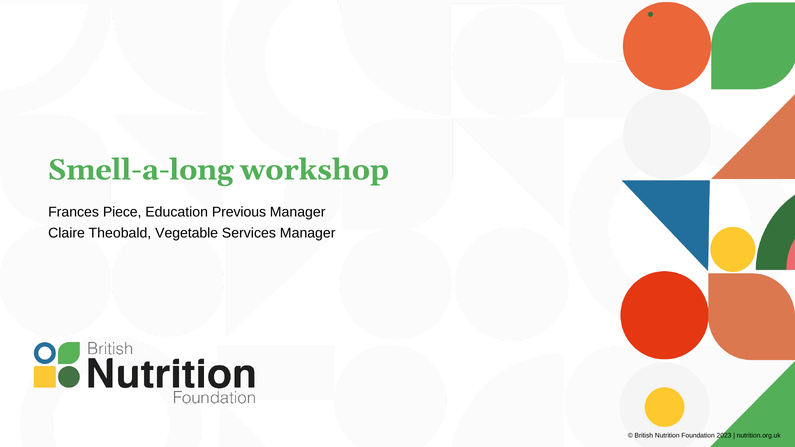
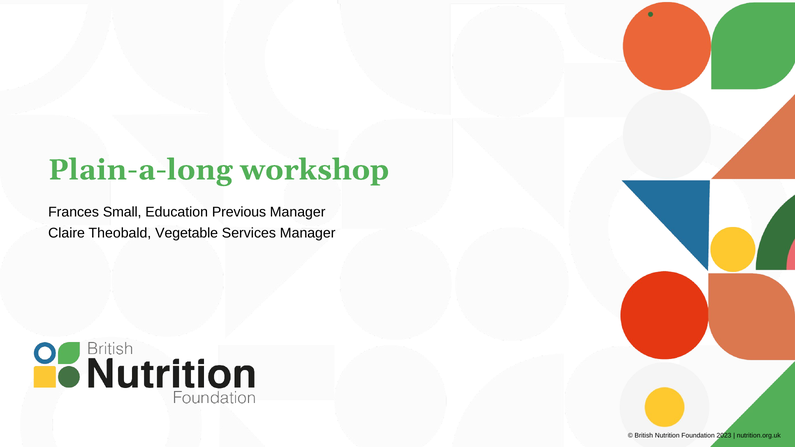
Smell-a-long: Smell-a-long -> Plain-a-long
Piece: Piece -> Small
